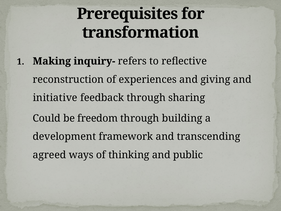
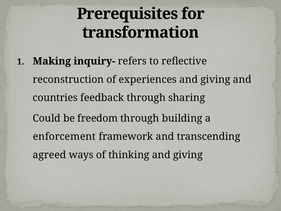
initiative: initiative -> countries
development: development -> enforcement
thinking and public: public -> giving
